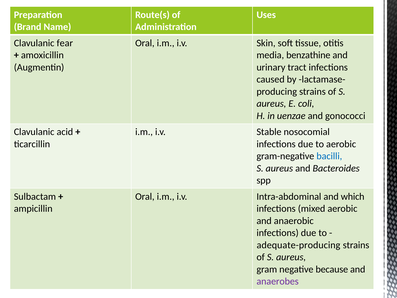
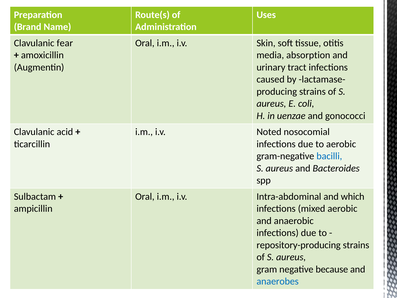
benzathine: benzathine -> absorption
Stable: Stable -> Noted
adequate-producing: adequate-producing -> repository-producing
anaerobes colour: purple -> blue
